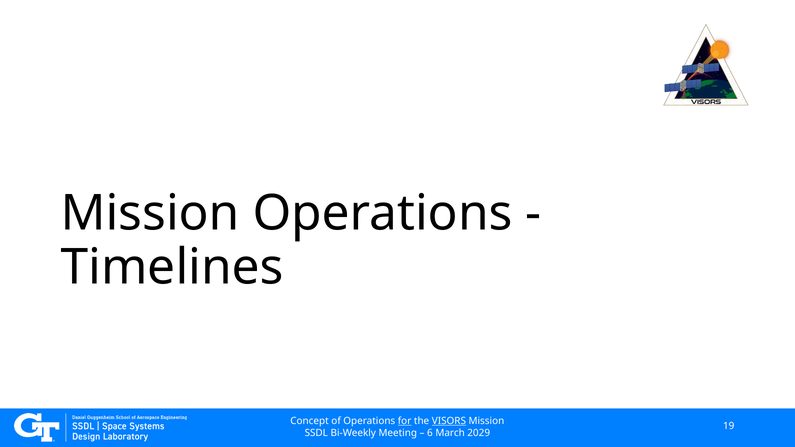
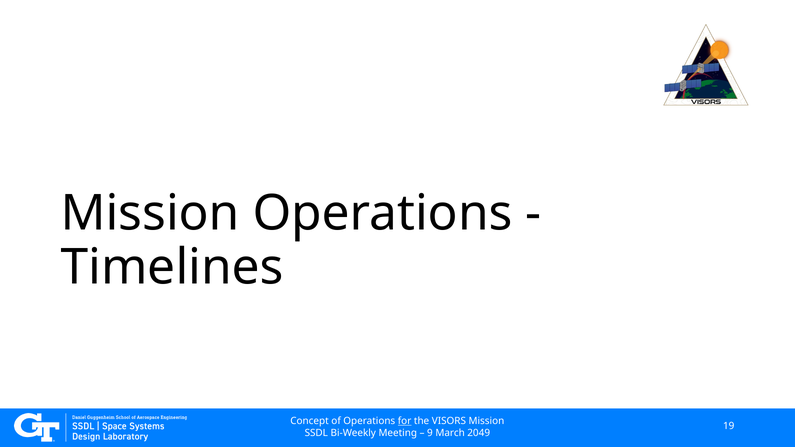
VISORS underline: present -> none
6: 6 -> 9
2029: 2029 -> 2049
